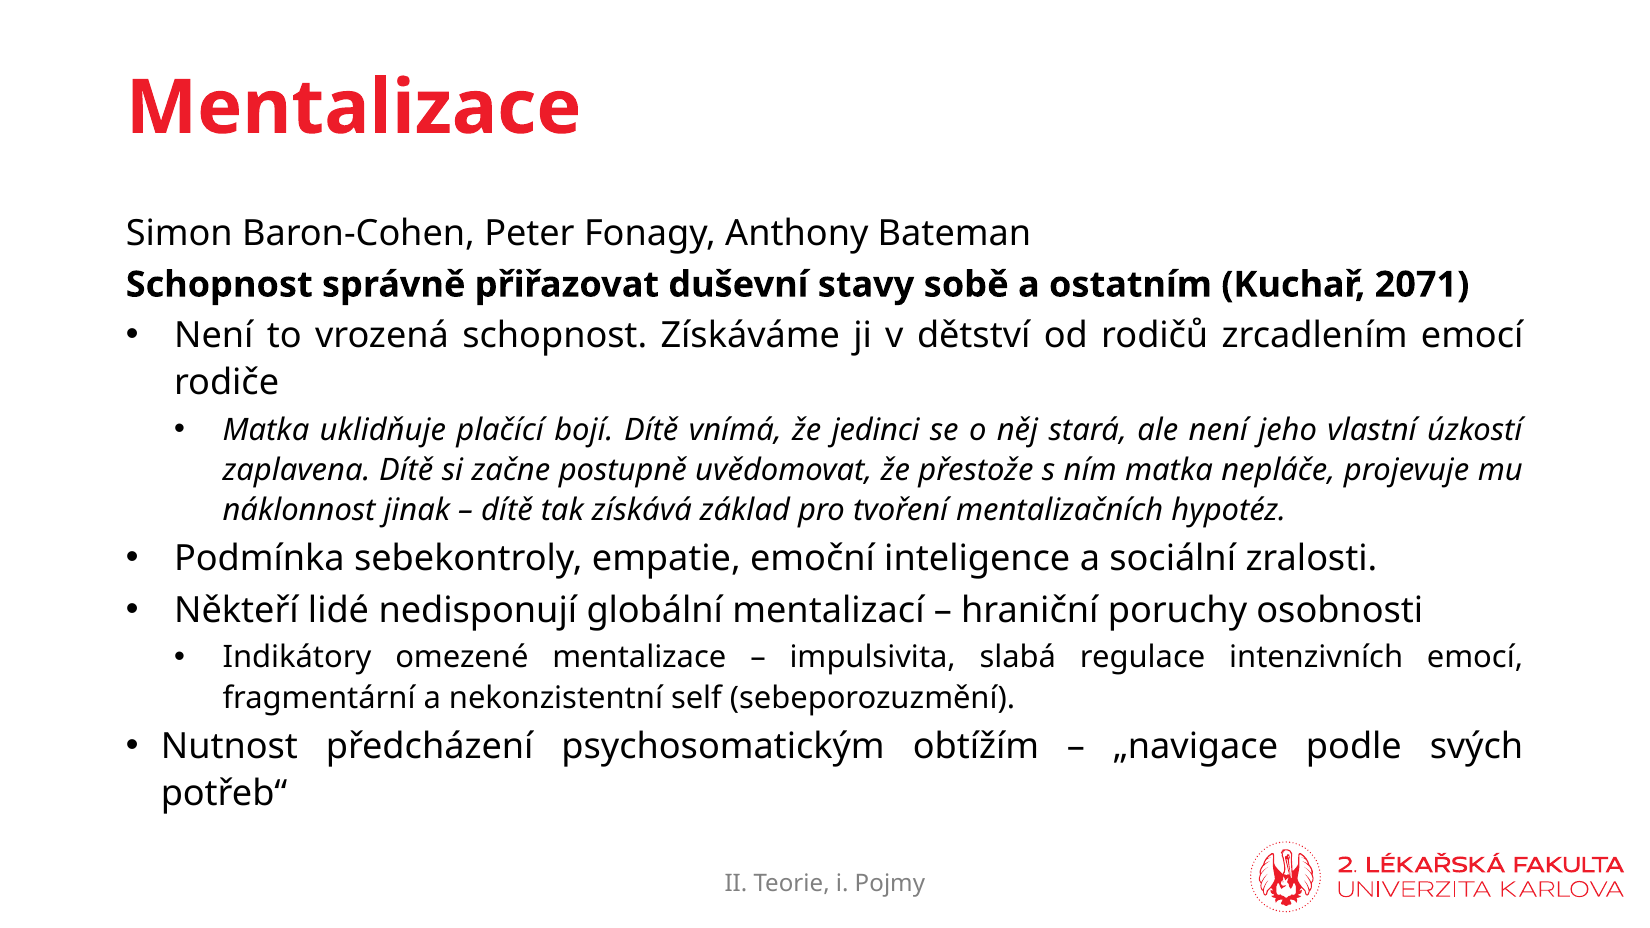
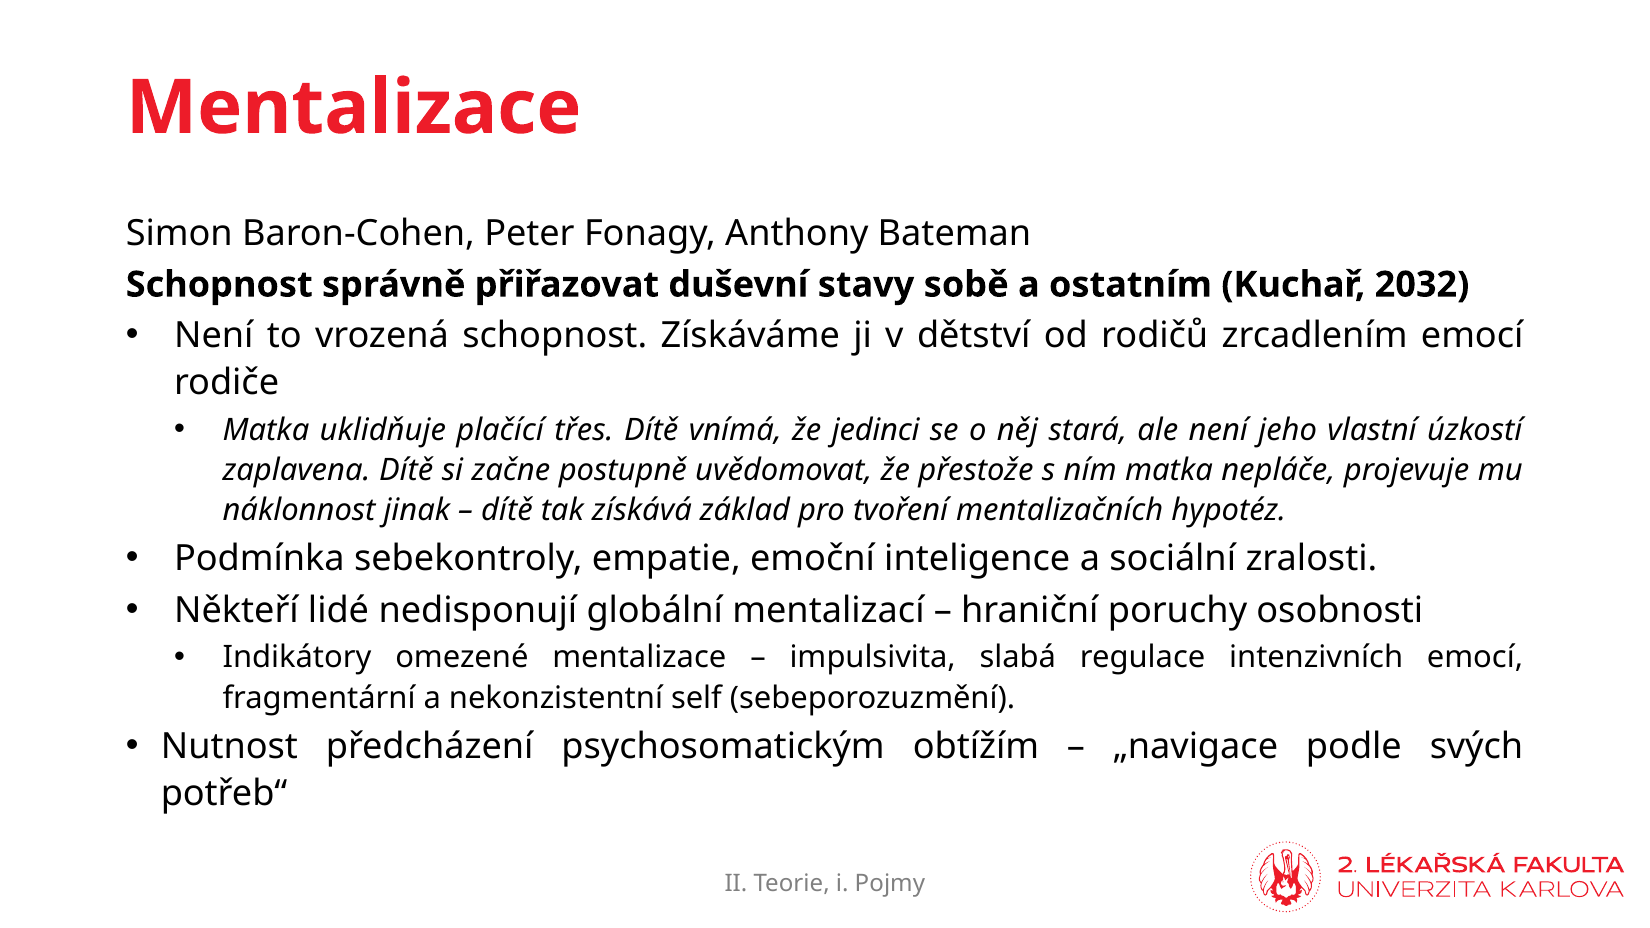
2071: 2071 -> 2032
bojí: bojí -> třes
